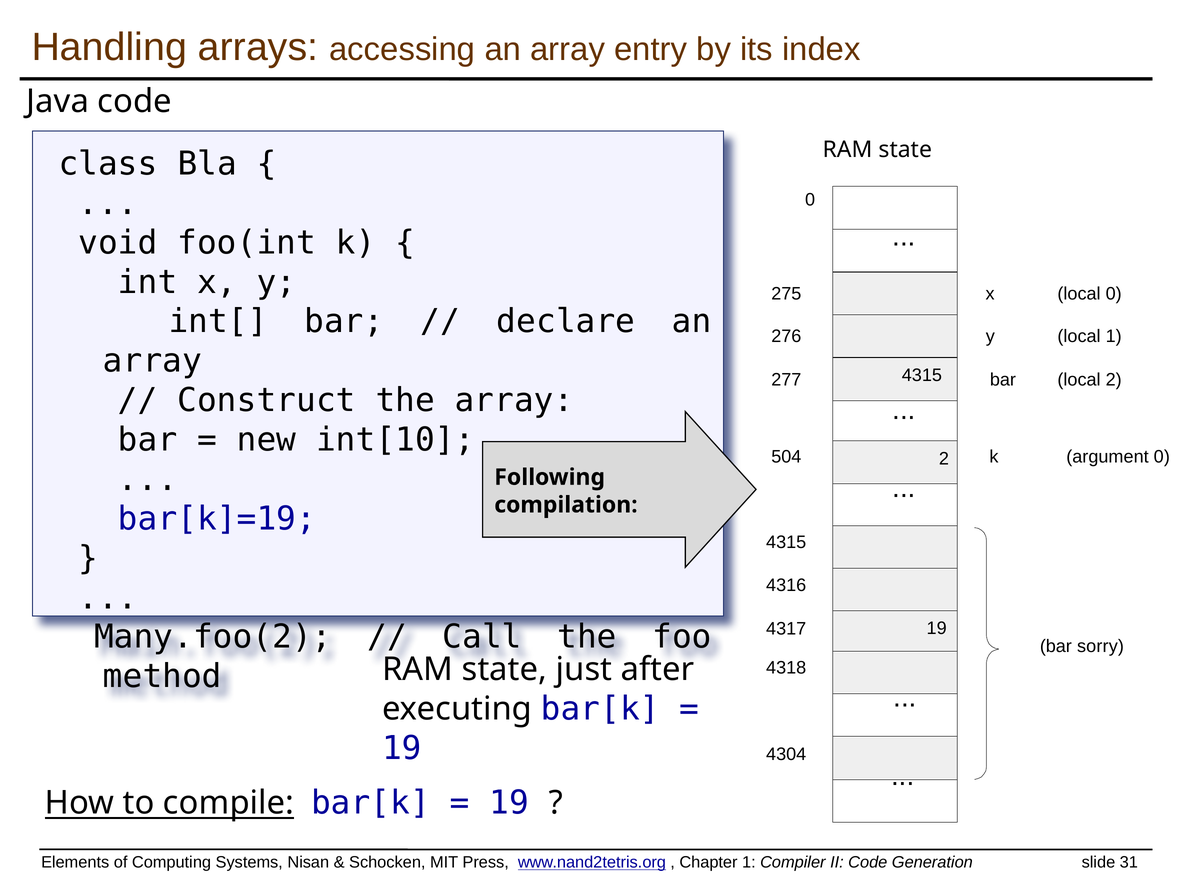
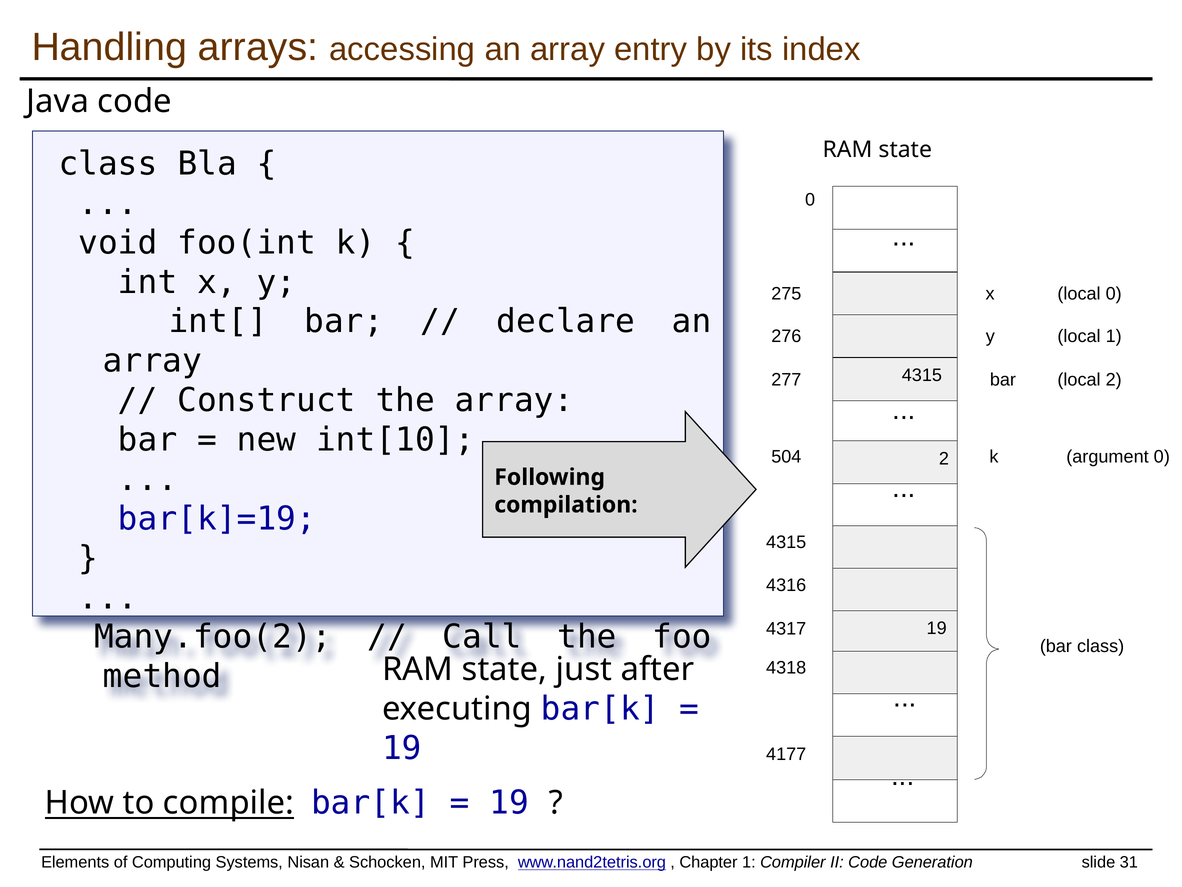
bar sorry: sorry -> class
4304: 4304 -> 4177
